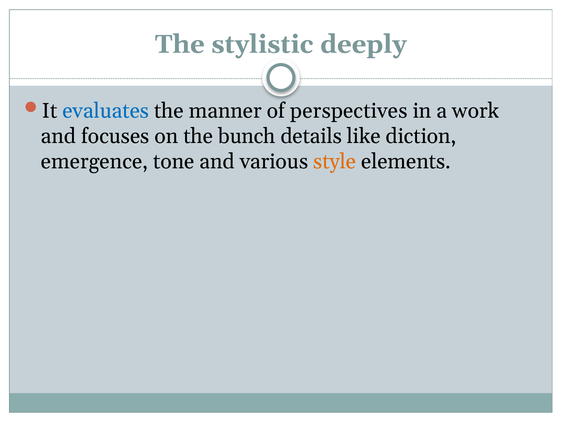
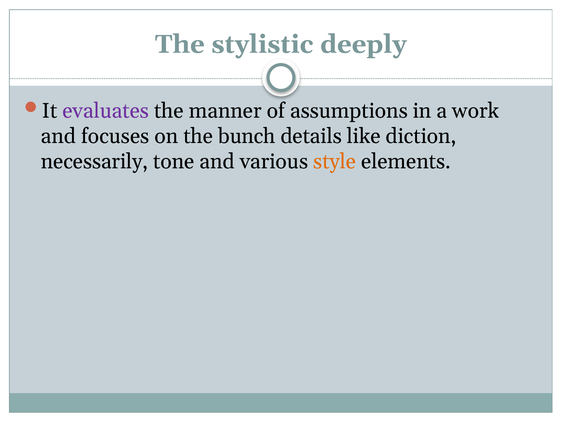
evaluates colour: blue -> purple
perspectives: perspectives -> assumptions
emergence: emergence -> necessarily
